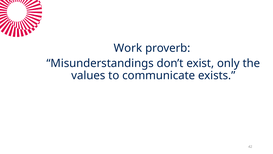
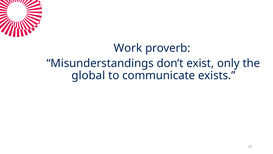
values: values -> global
